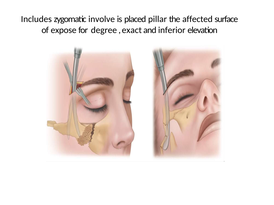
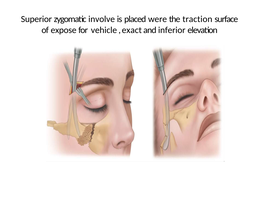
Includes: Includes -> Superior
pillar: pillar -> were
affected: affected -> traction
degree: degree -> vehicle
